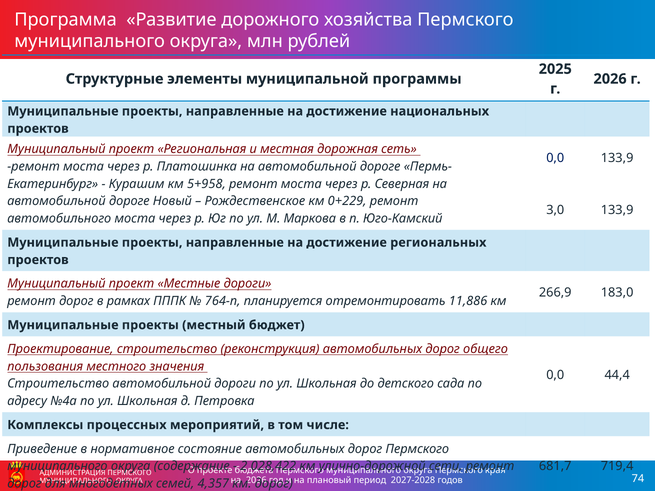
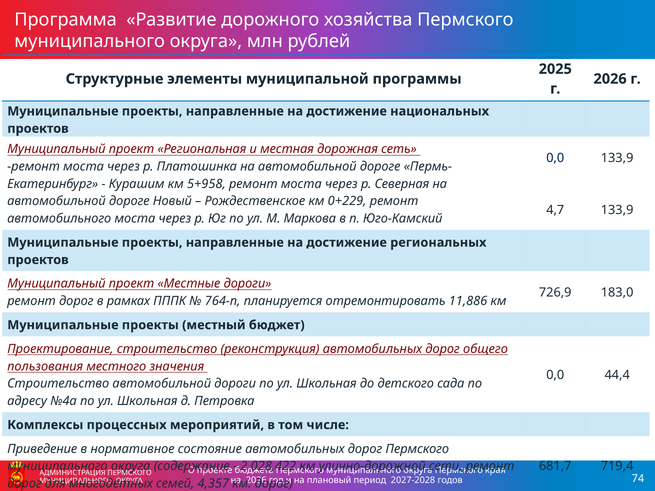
3,0: 3,0 -> 4,7
266,9: 266,9 -> 726,9
